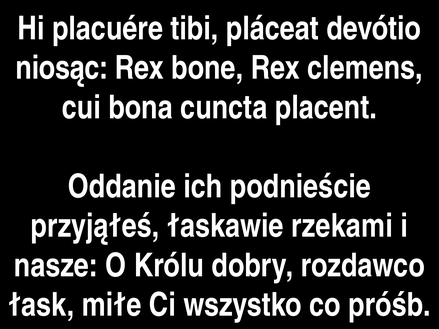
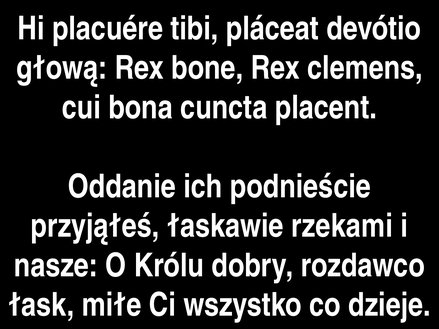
niosąc: niosąc -> głową
próśb: próśb -> dzieje
